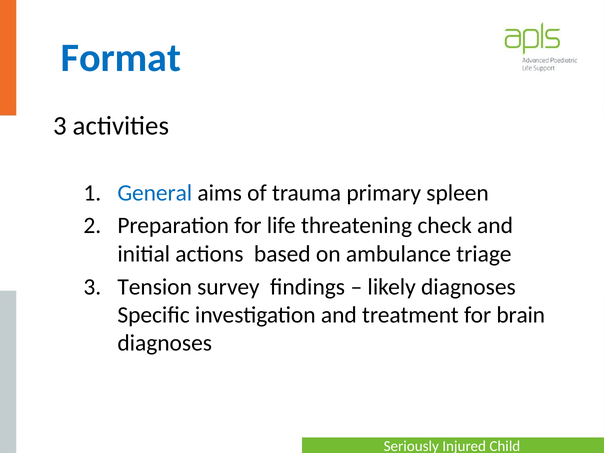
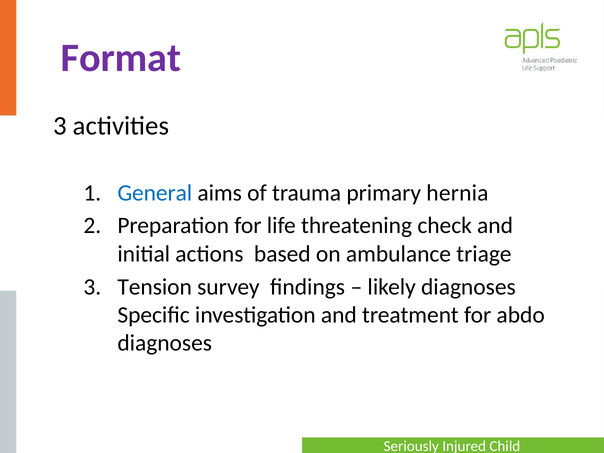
Format colour: blue -> purple
spleen: spleen -> hernia
brain: brain -> abdo
